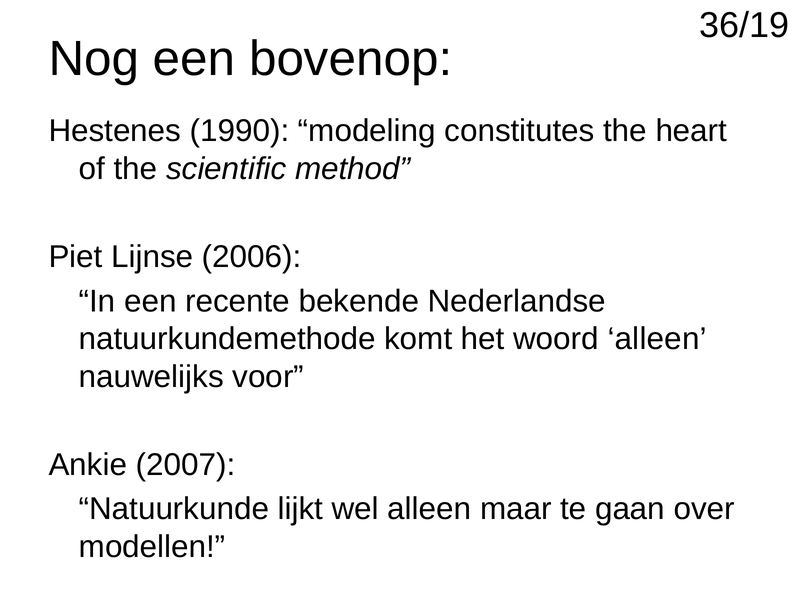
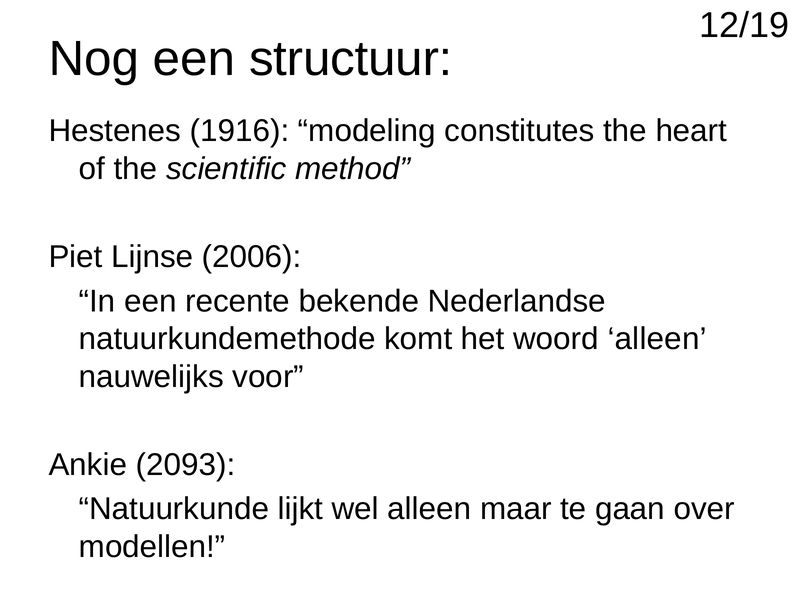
36/19: 36/19 -> 12/19
bovenop: bovenop -> structuur
1990: 1990 -> 1916
2007: 2007 -> 2093
